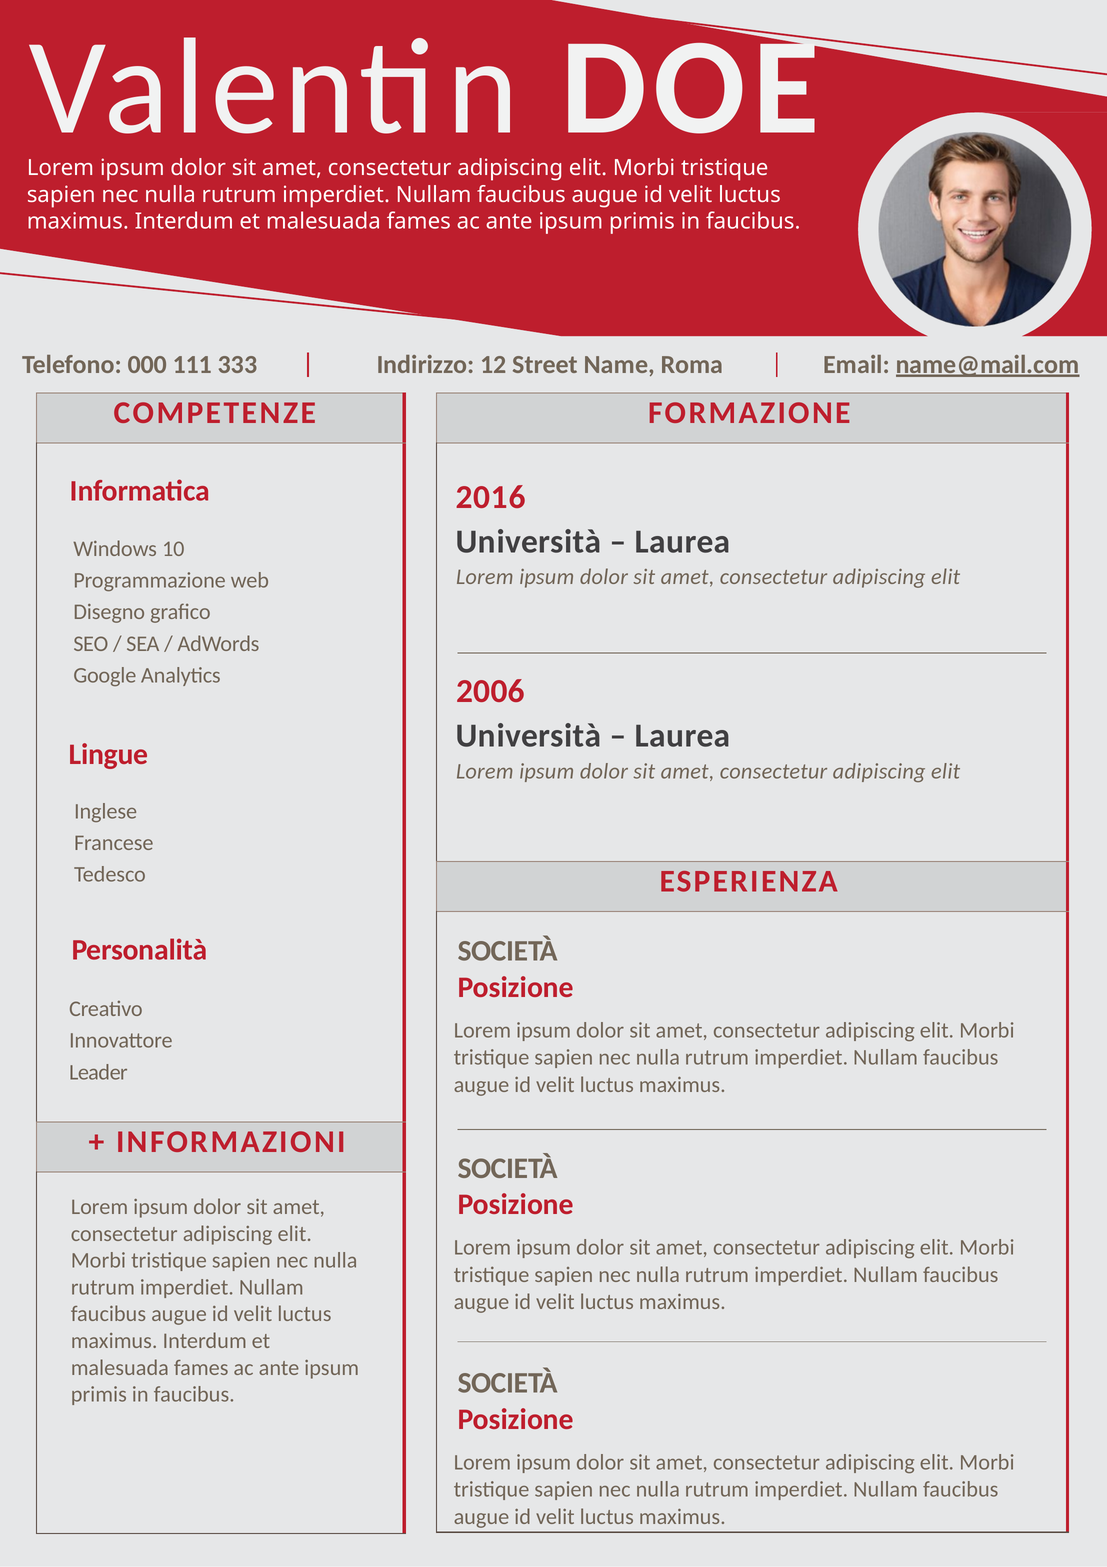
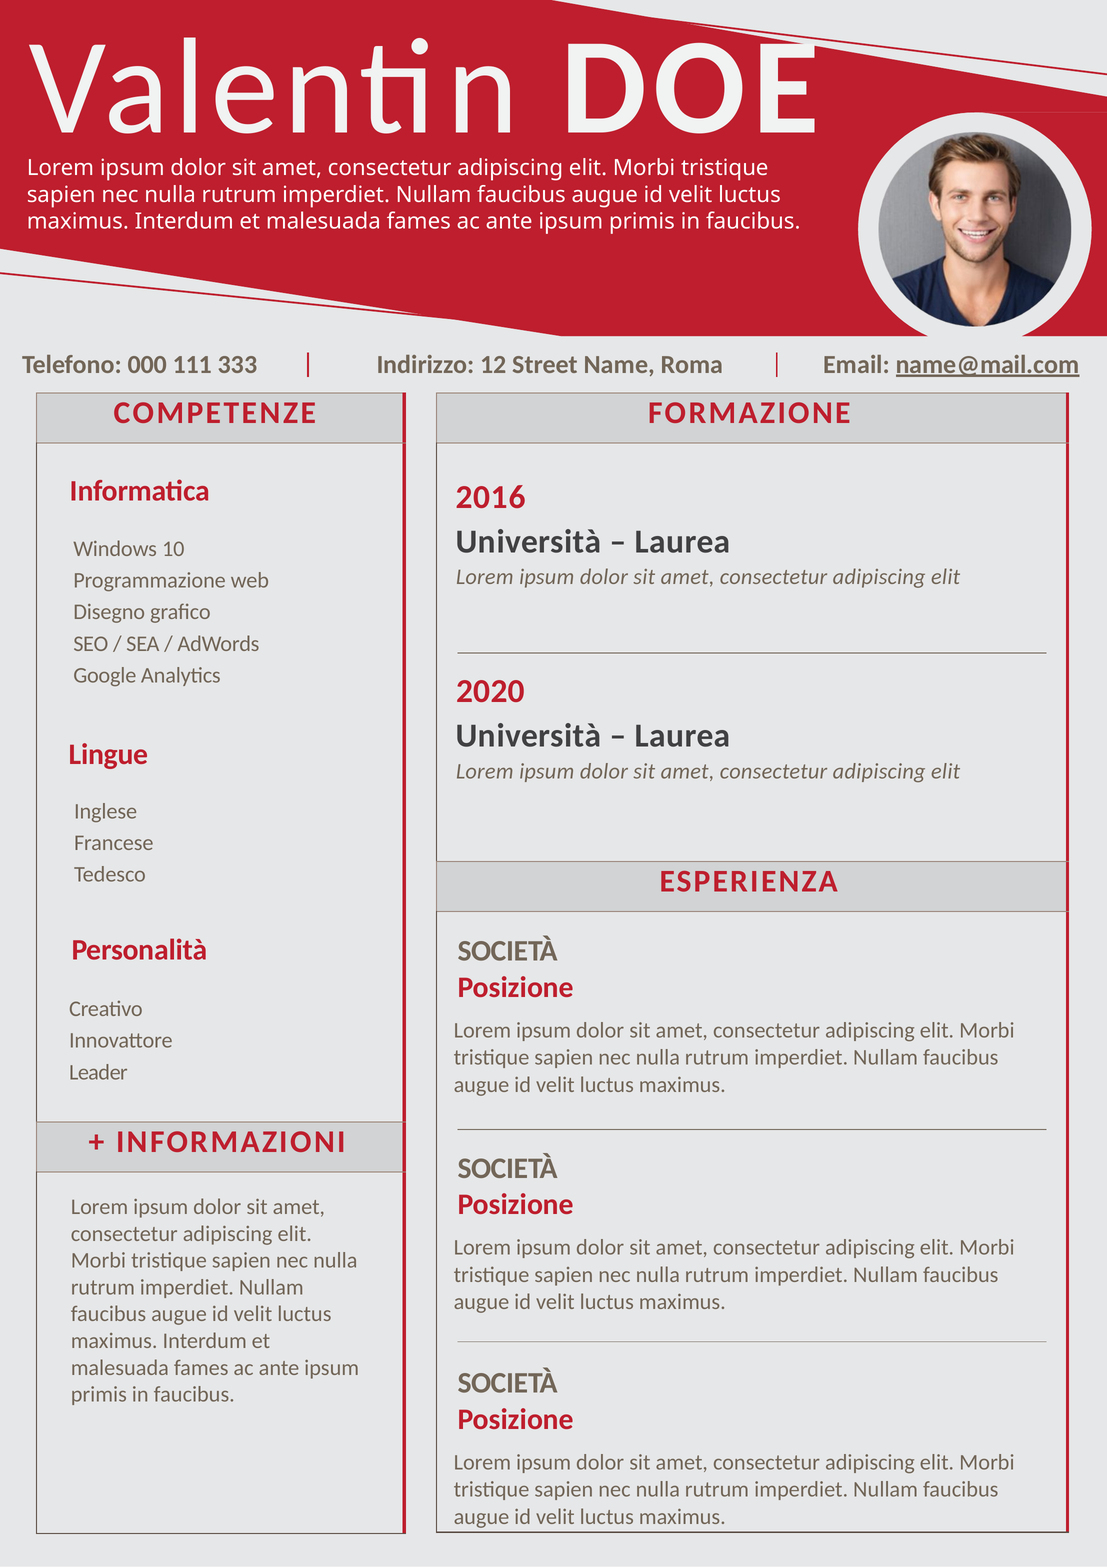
2006: 2006 -> 2020
